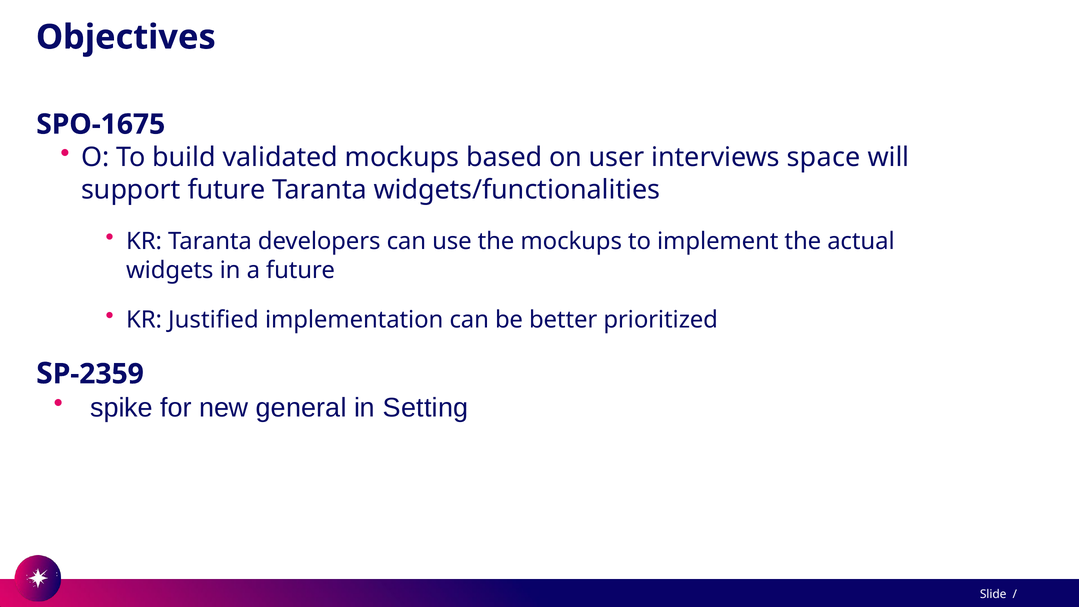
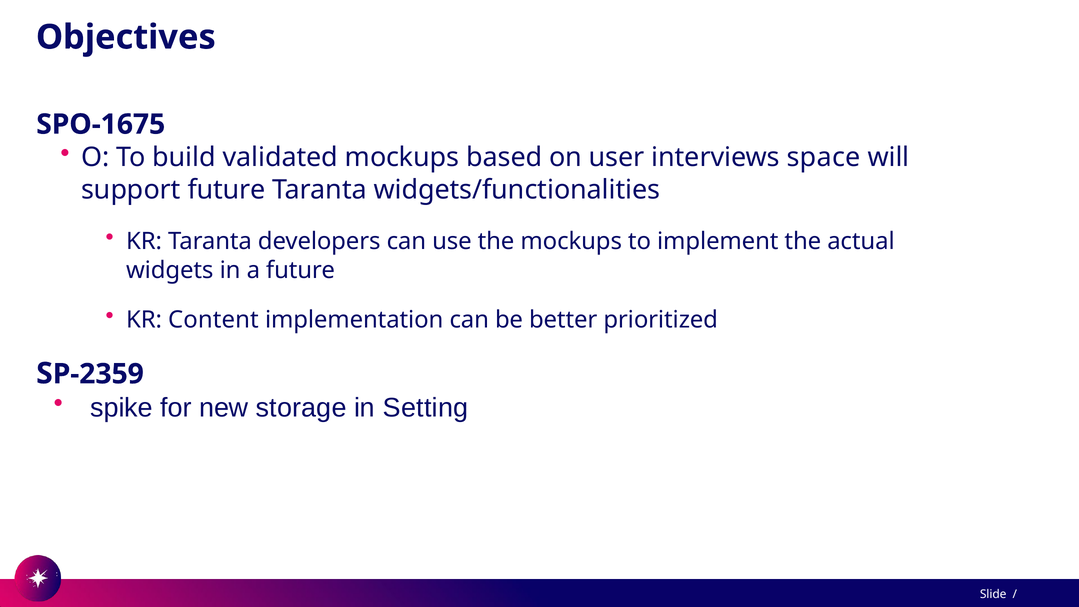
Justified: Justified -> Content
general: general -> storage
